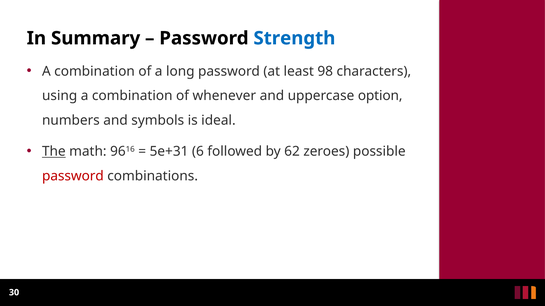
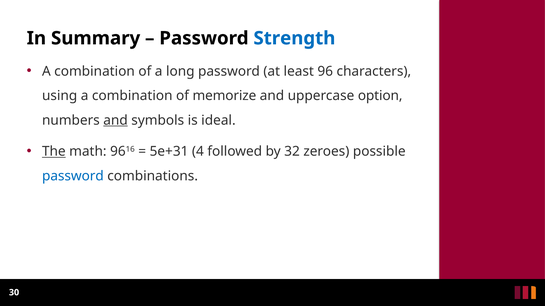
98: 98 -> 96
whenever: whenever -> memorize
and at (116, 120) underline: none -> present
6: 6 -> 4
62: 62 -> 32
password at (73, 176) colour: red -> blue
